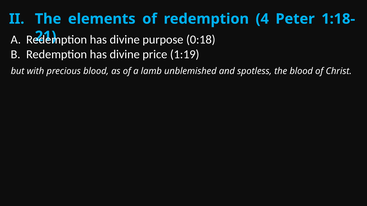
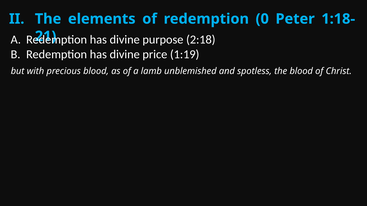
4: 4 -> 0
0:18: 0:18 -> 2:18
